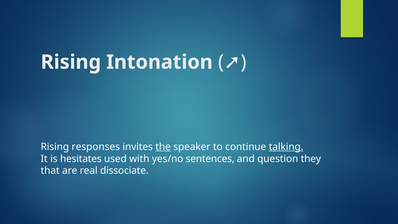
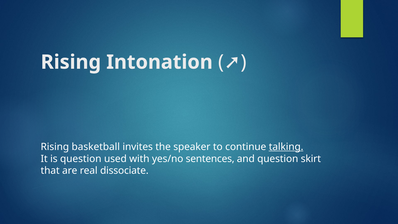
responses: responses -> basketball
the underline: present -> none
is hesitates: hesitates -> question
they: they -> skirt
